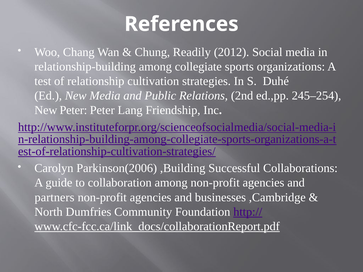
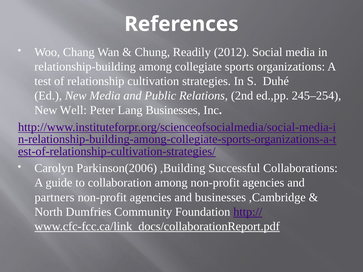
New Peter: Peter -> Well
Lang Friendship: Friendship -> Businesses
